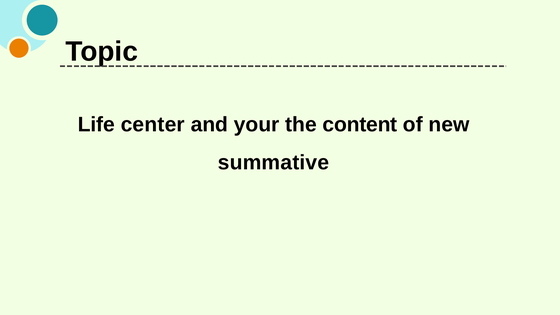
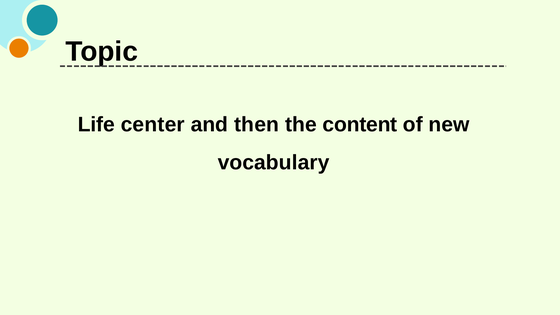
your: your -> then
summative: summative -> vocabulary
